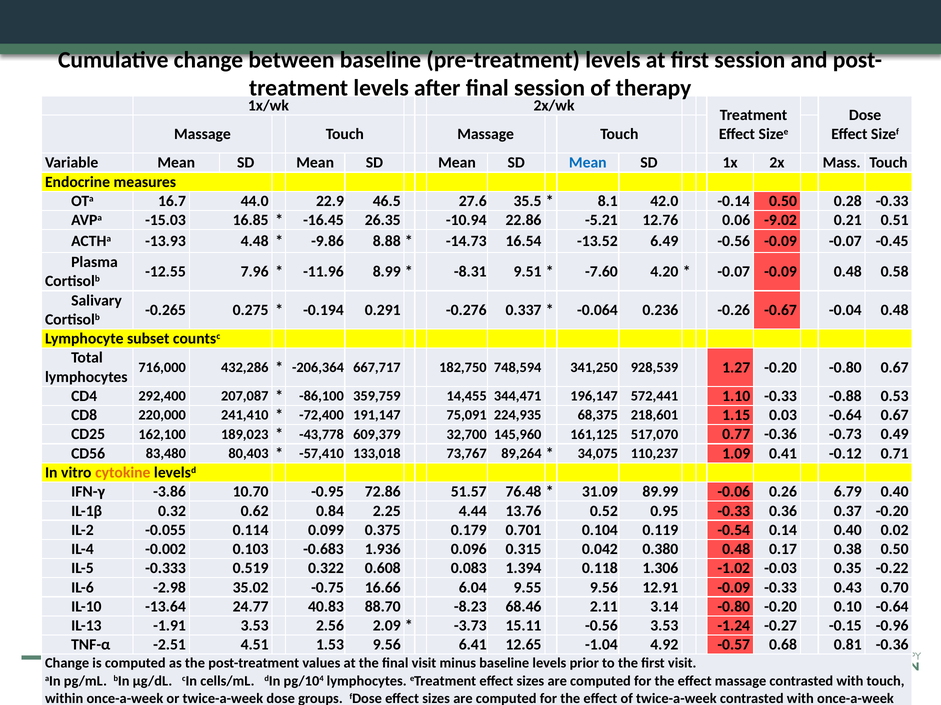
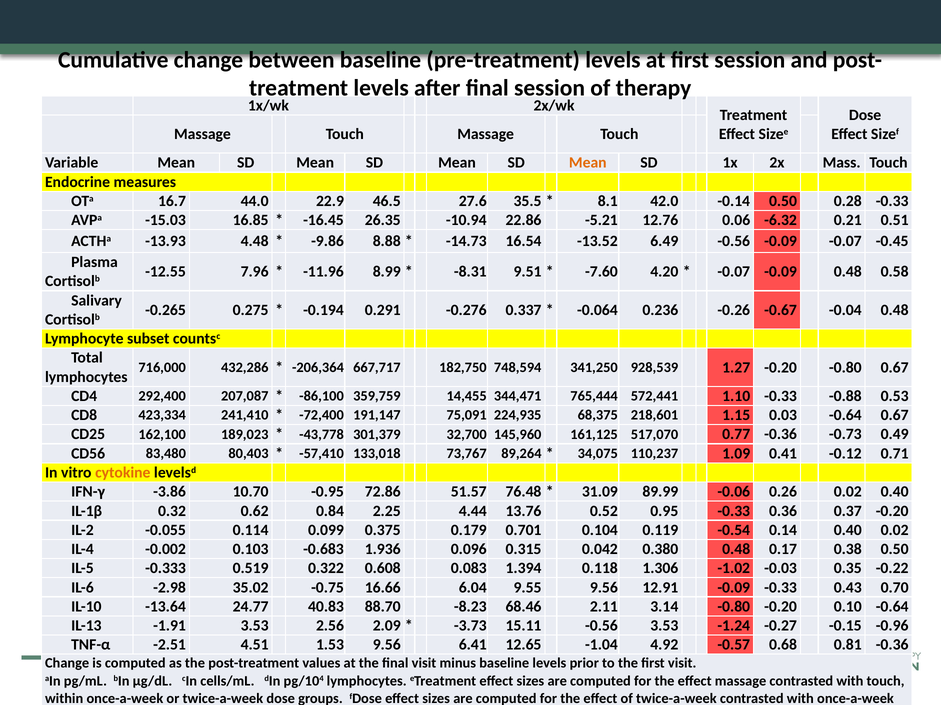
Mean at (588, 163) colour: blue -> orange
-9.02: -9.02 -> -6.32
196,147: 196,147 -> 765,444
220,000: 220,000 -> 423,334
609,379: 609,379 -> 301,379
0.26 6.79: 6.79 -> 0.02
